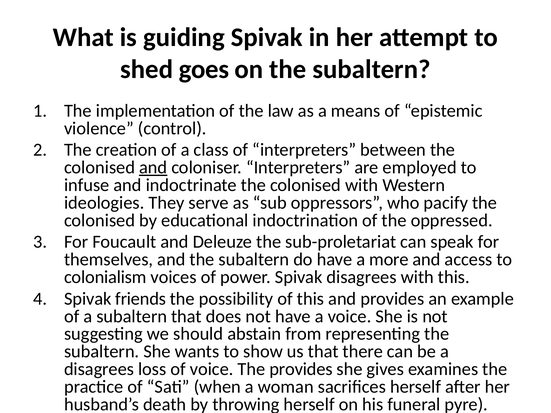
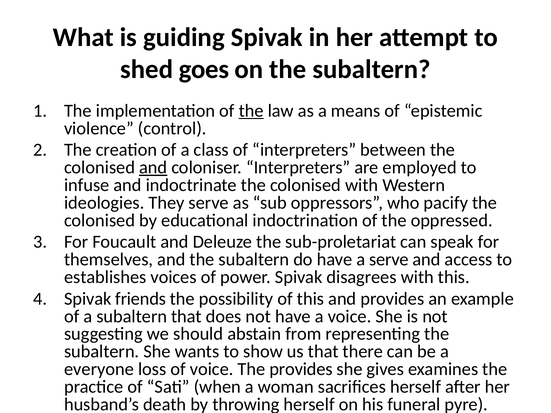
the at (251, 111) underline: none -> present
a more: more -> serve
colonialism: colonialism -> establishes
disagrees at (99, 369): disagrees -> everyone
